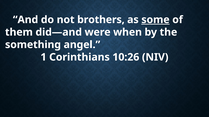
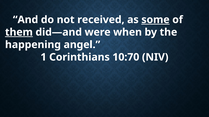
brothers: brothers -> received
them underline: none -> present
something: something -> happening
10:26: 10:26 -> 10:70
